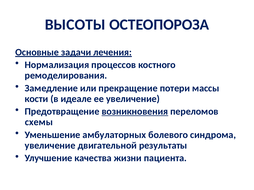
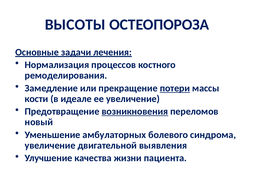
потери underline: none -> present
схемы: схемы -> новый
результаты: результаты -> выявления
